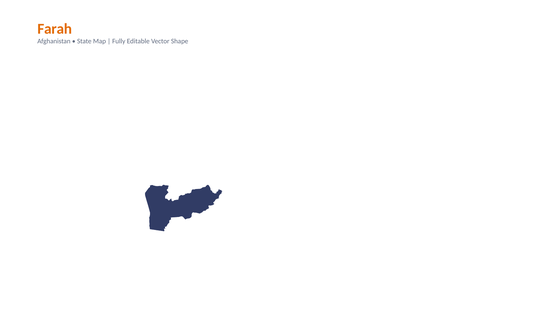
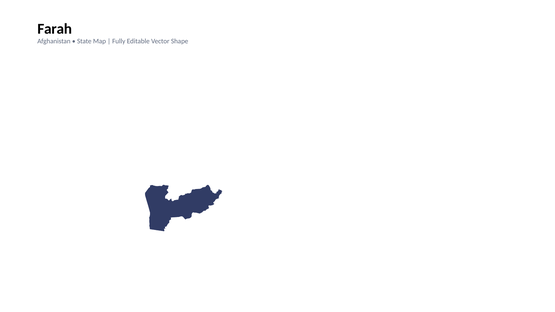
Farah colour: orange -> black
